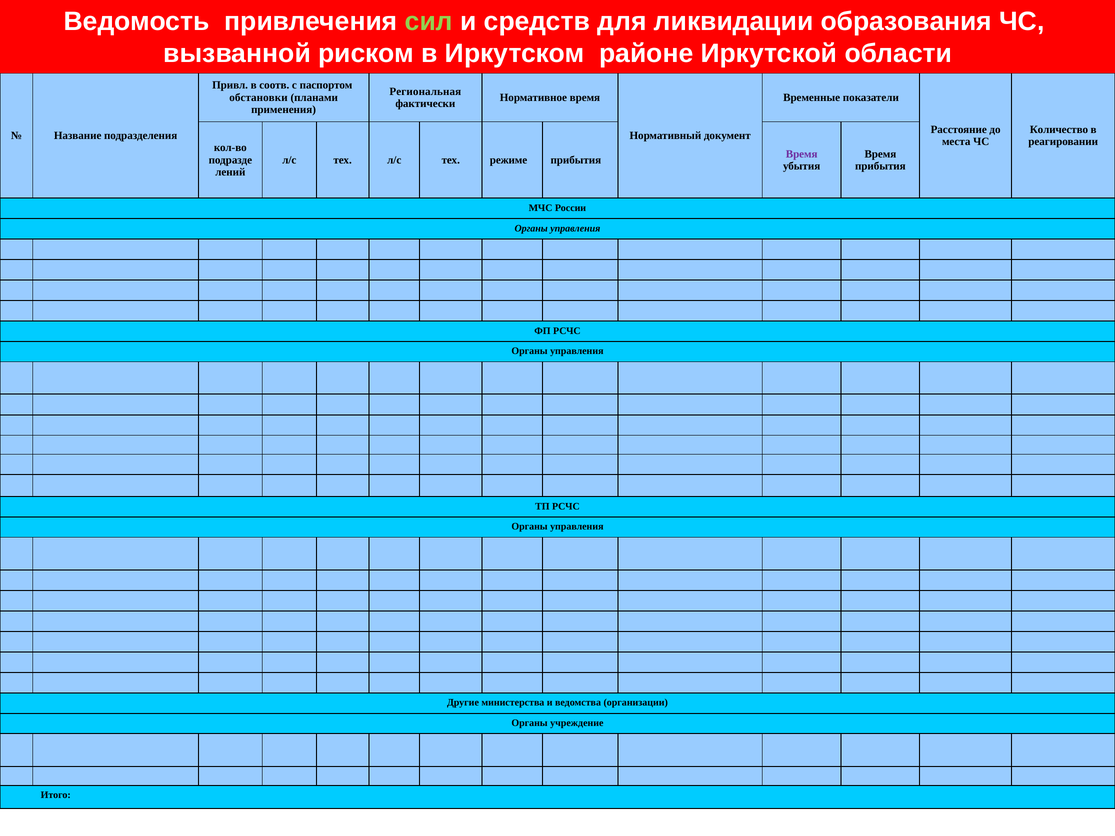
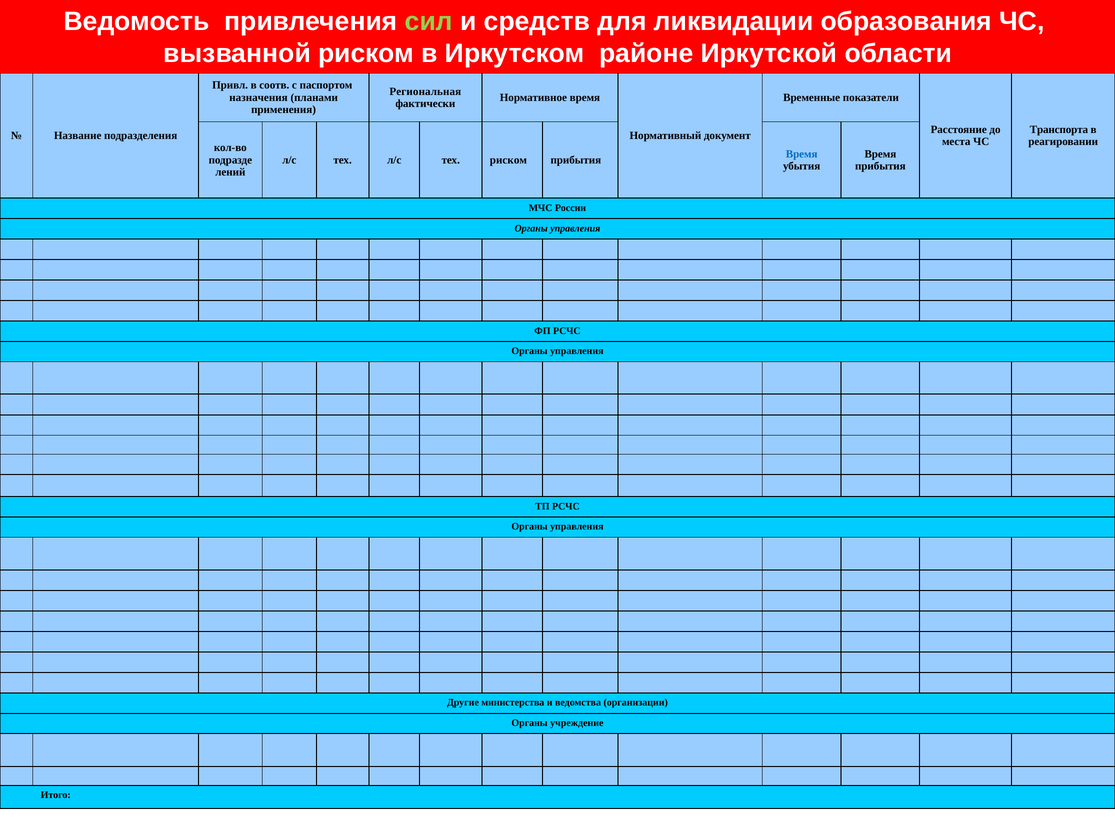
обстановки: обстановки -> назначения
Количество: Количество -> Транспорта
Время at (802, 154) colour: purple -> blue
тех режиме: режиме -> риском
